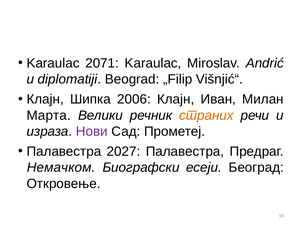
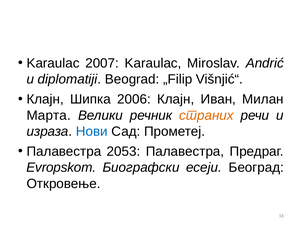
2071: 2071 -> 2007
Нови colour: purple -> blue
2027: 2027 -> 2053
Немачком: Немачком -> Evropskom
